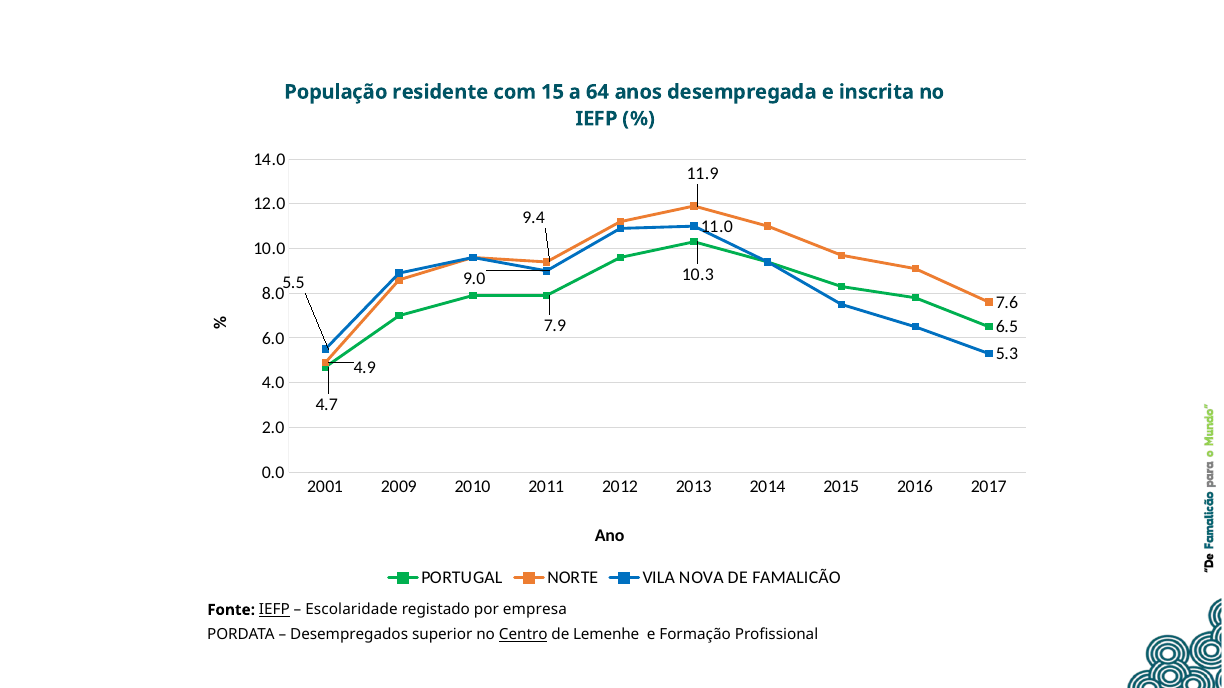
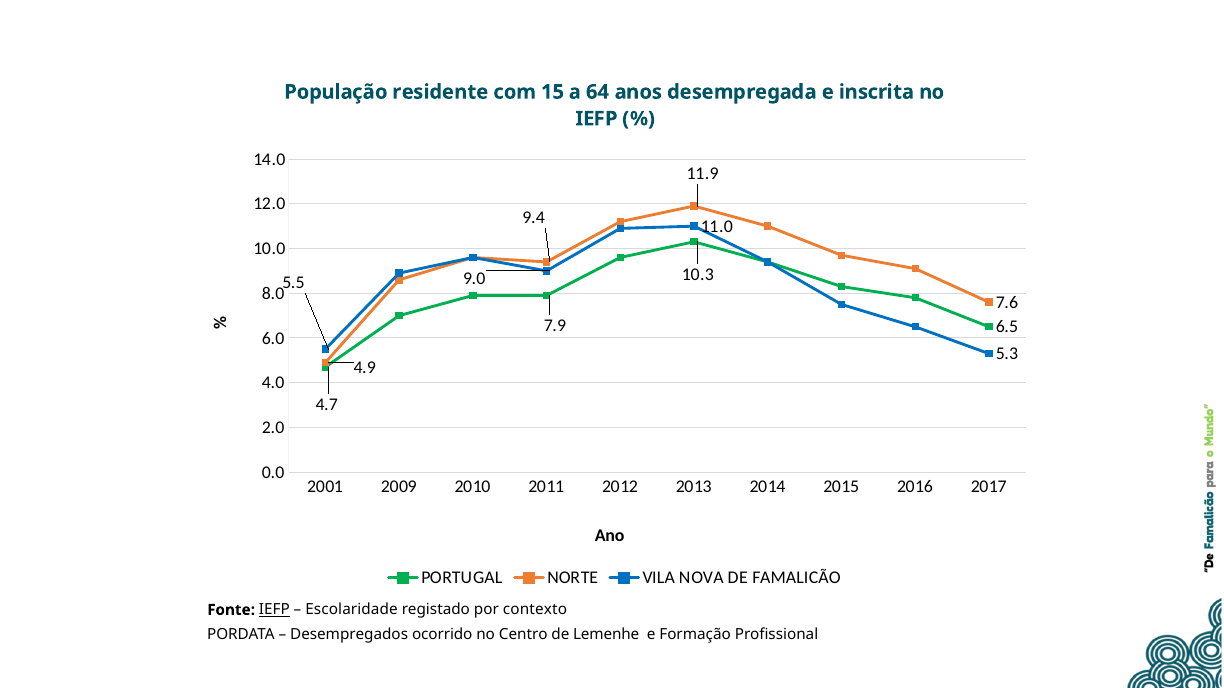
empresa: empresa -> contexto
superior: superior -> ocorrido
Centro underline: present -> none
